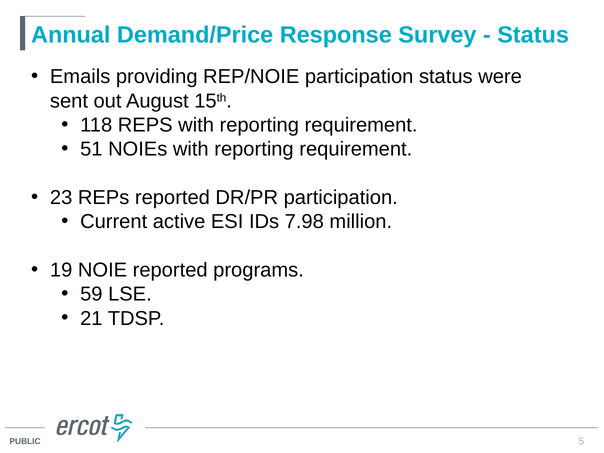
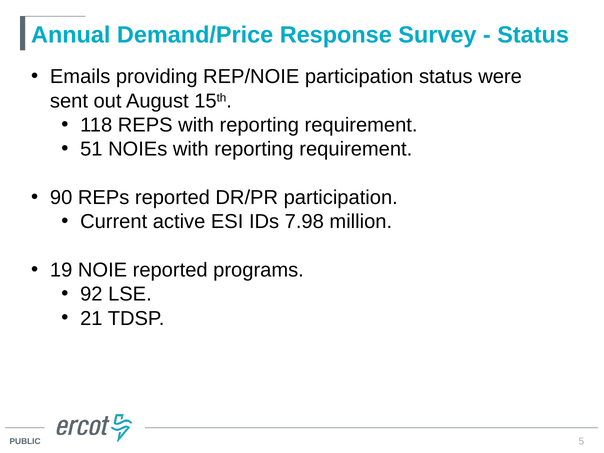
23: 23 -> 90
59: 59 -> 92
